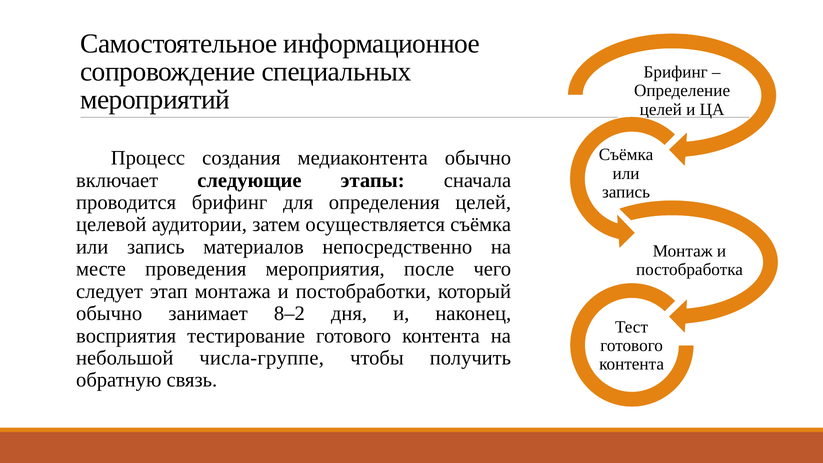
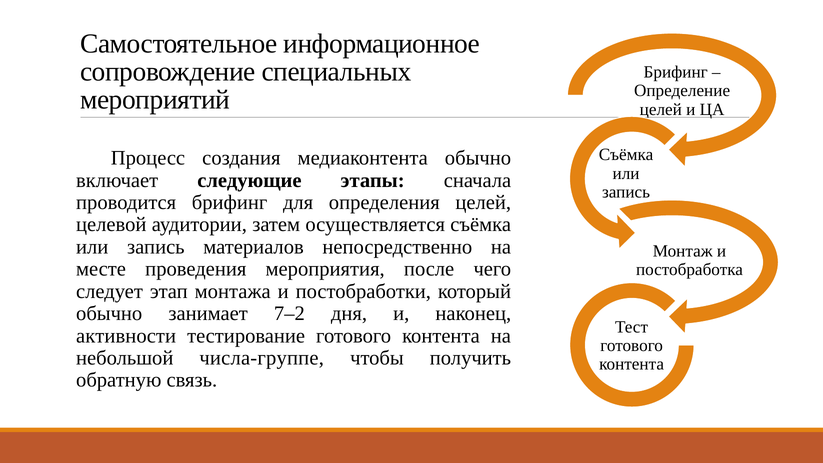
8–2: 8–2 -> 7–2
восприятия: восприятия -> активности
